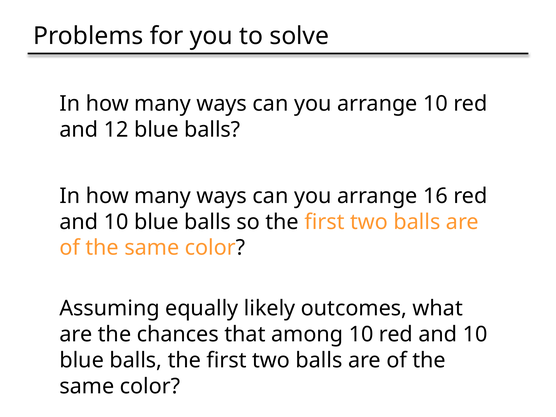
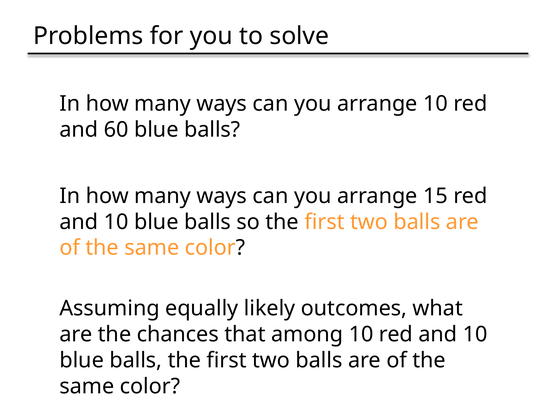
12: 12 -> 60
16: 16 -> 15
